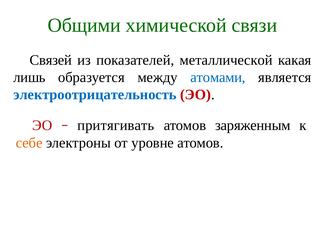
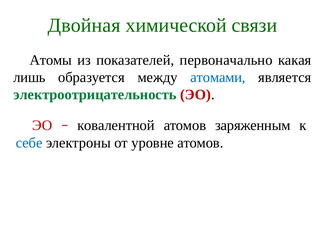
Общими: Общими -> Двойная
Связей: Связей -> Атомы
металлической: металлической -> первоначально
электроотрицательность colour: blue -> green
притягивать: притягивать -> ковалентной
себе colour: orange -> blue
